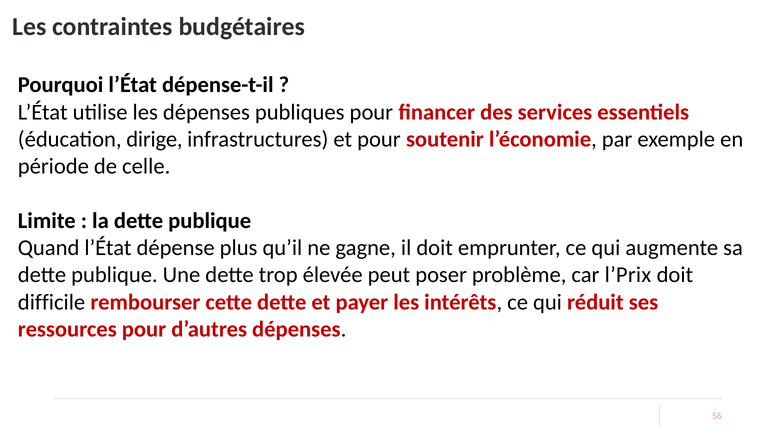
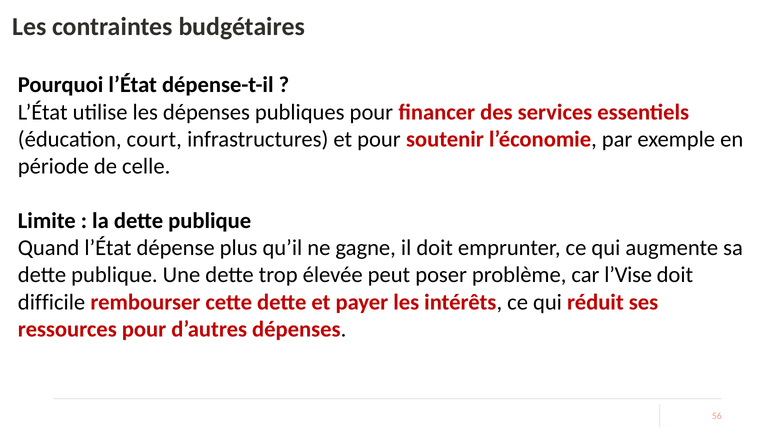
dirige: dirige -> court
l’Prix: l’Prix -> l’Vise
